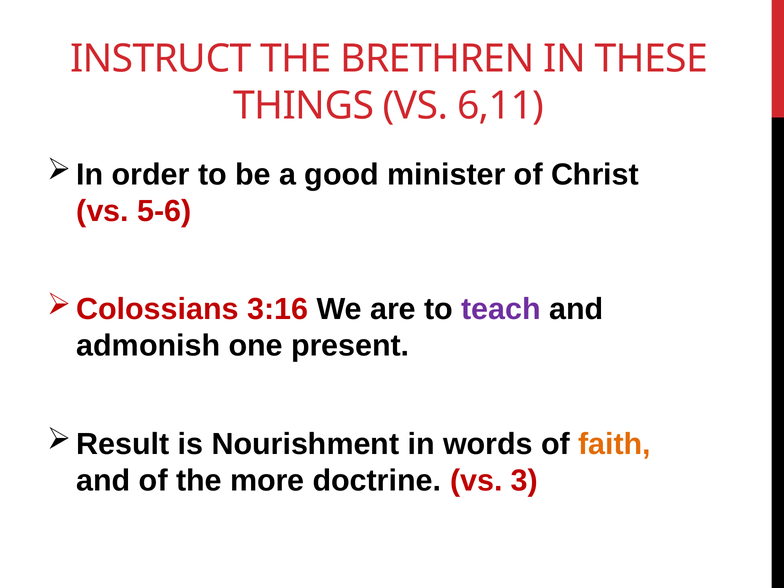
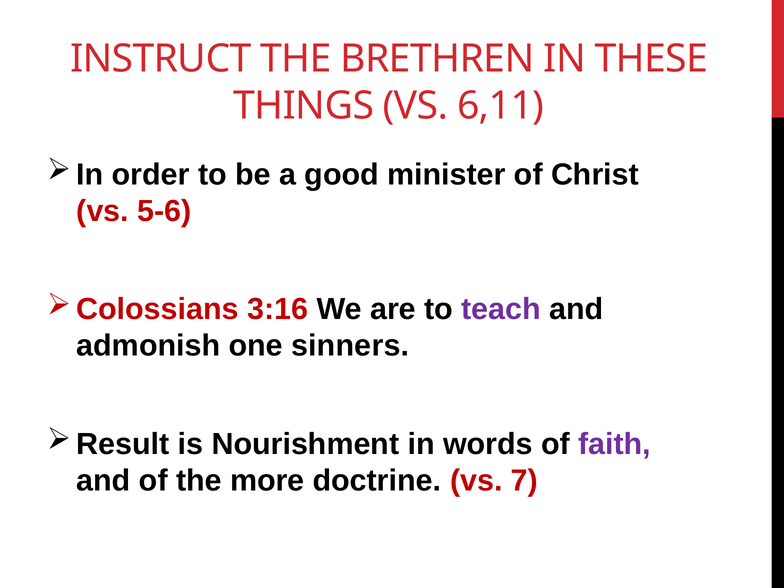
present: present -> sinners
faith colour: orange -> purple
3: 3 -> 7
